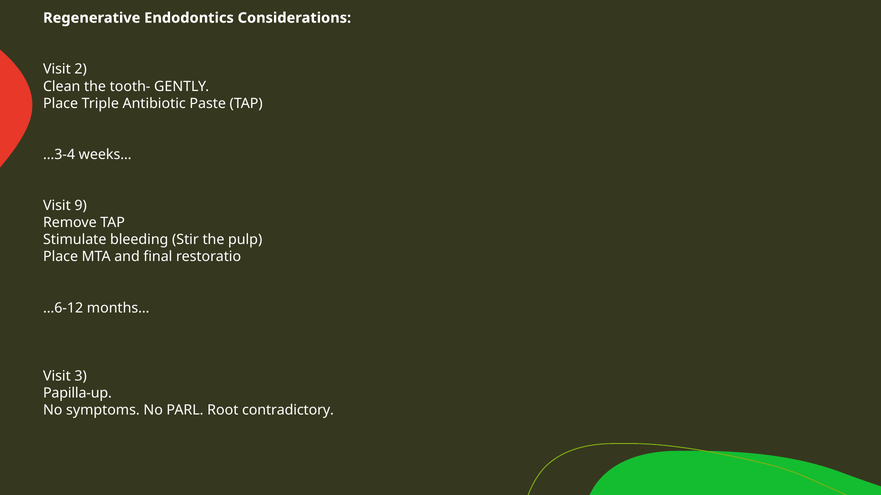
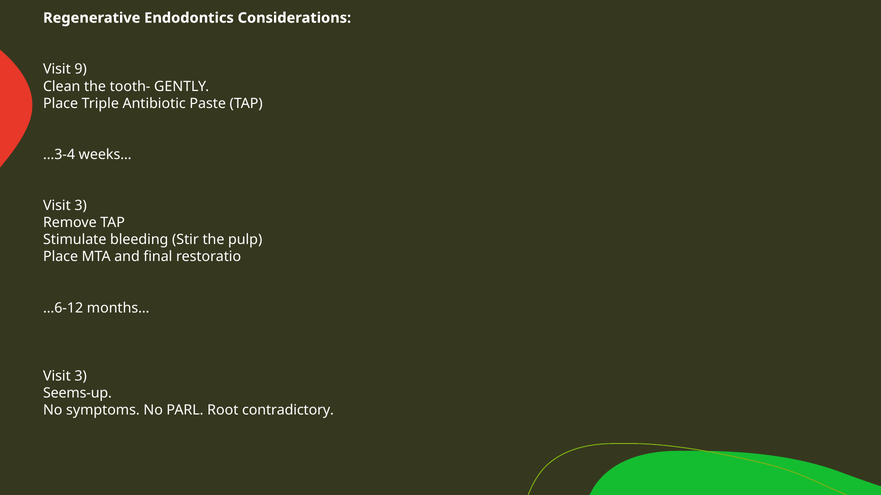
2: 2 -> 9
9 at (81, 206): 9 -> 3
Papilla-up: Papilla-up -> Seems-up
